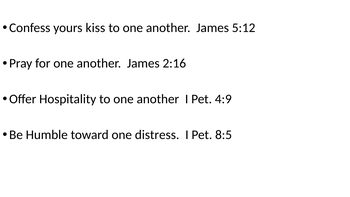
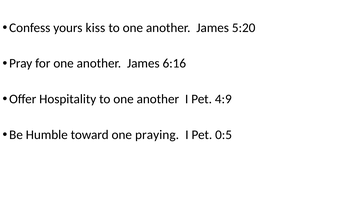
5:12: 5:12 -> 5:20
2:16: 2:16 -> 6:16
distress: distress -> praying
8:5: 8:5 -> 0:5
